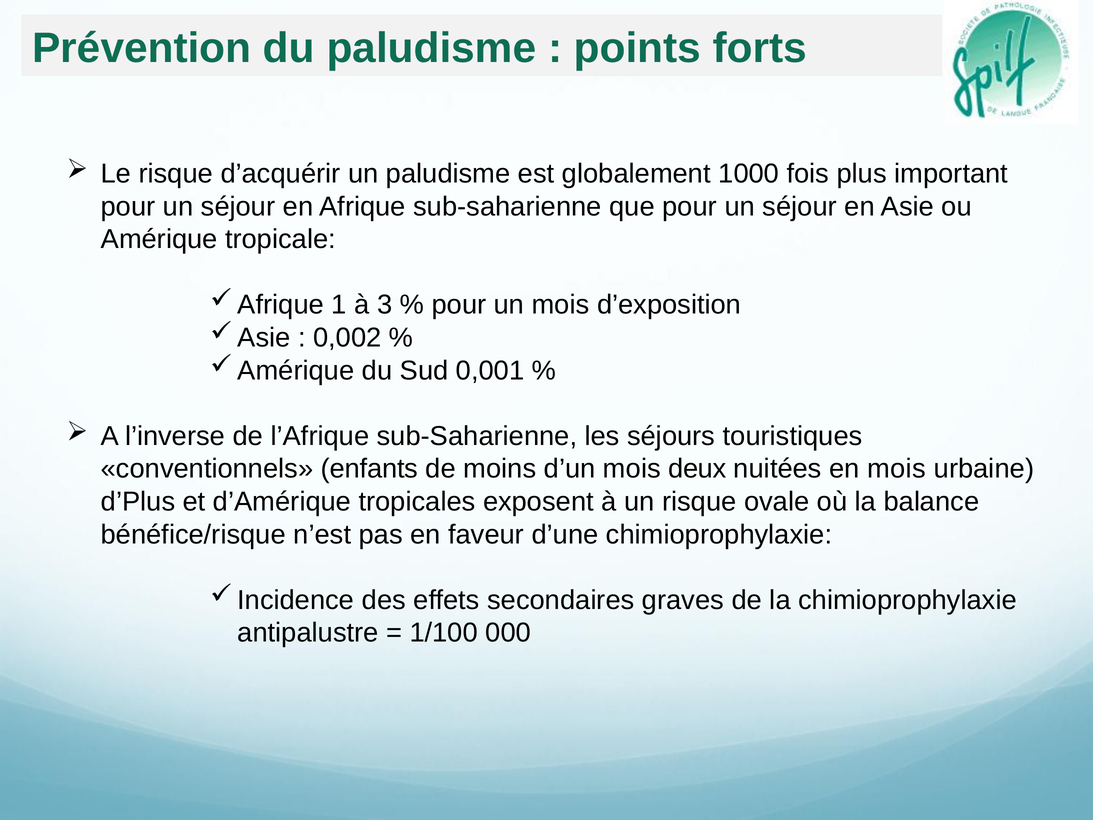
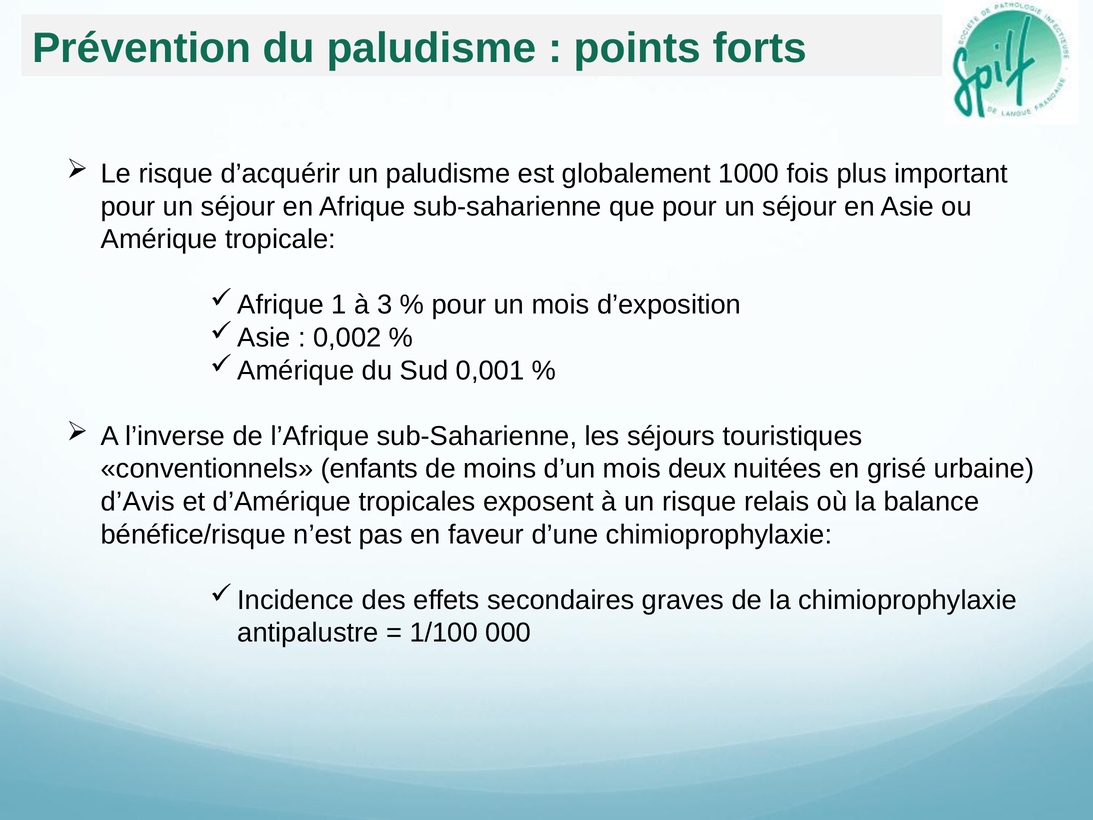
en mois: mois -> grisé
d’Plus: d’Plus -> d’Avis
ovale: ovale -> relais
